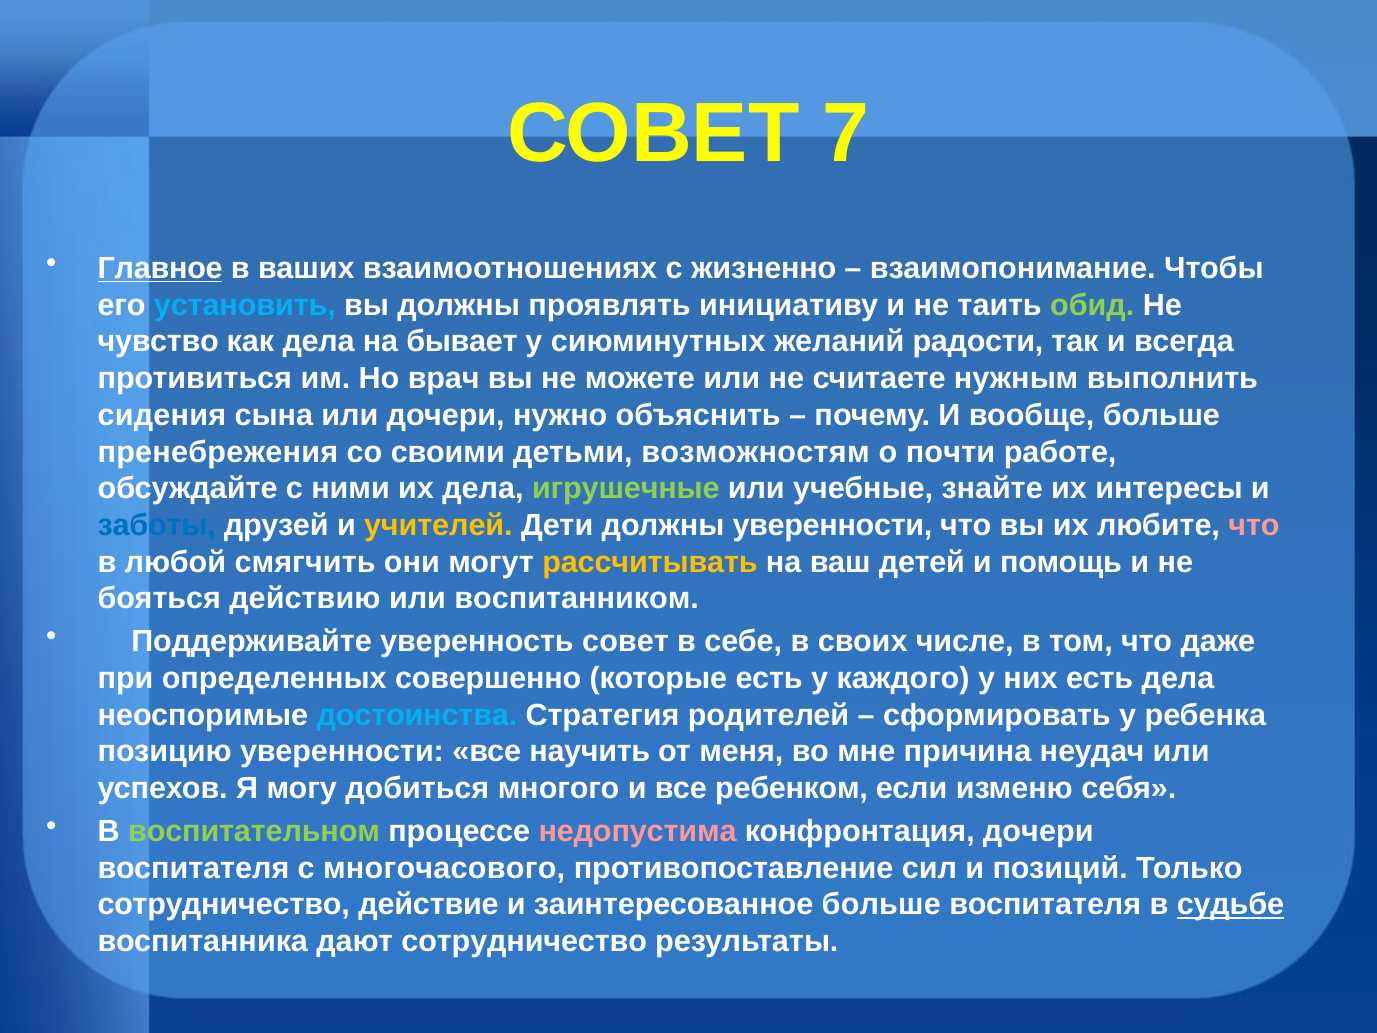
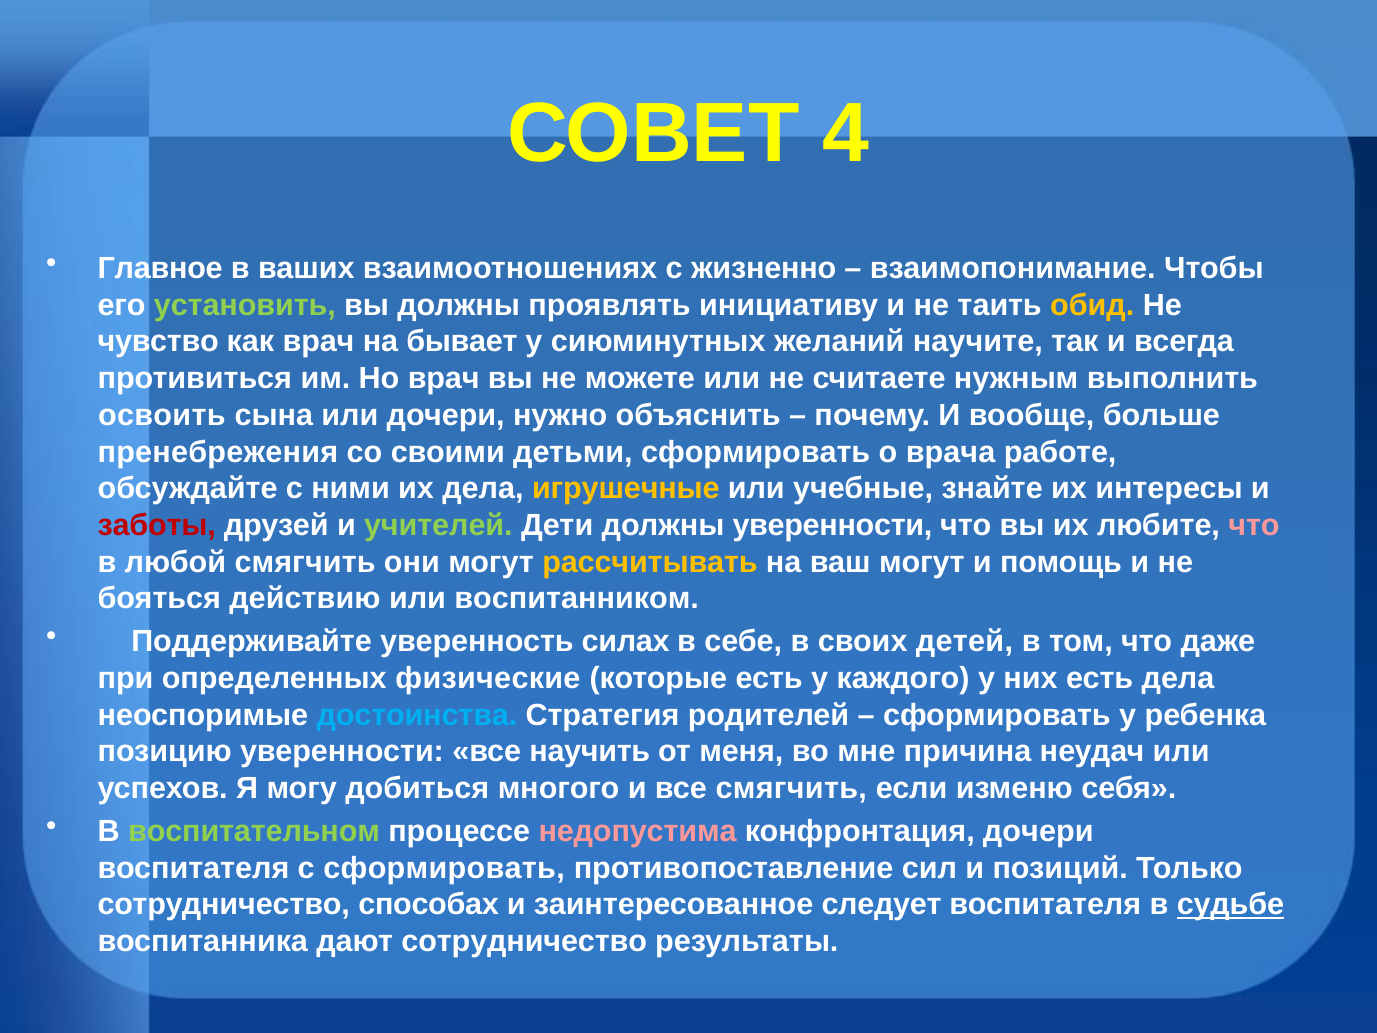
7: 7 -> 4
Главное underline: present -> none
установить colour: light blue -> light green
обид colour: light green -> yellow
как дела: дела -> врач
радости: радости -> научите
сидения: сидения -> освоить
детьми возможностям: возможностям -> сформировать
почти: почти -> врача
игрушечные colour: light green -> yellow
заботы colour: blue -> red
учителей colour: yellow -> light green
ваш детей: детей -> могут
уверенность совет: совет -> силах
числе: числе -> детей
совершенно: совершенно -> физические
все ребенком: ребенком -> смягчить
с многочасового: многочасового -> сформировать
действие: действие -> способах
заинтересованное больше: больше -> следует
